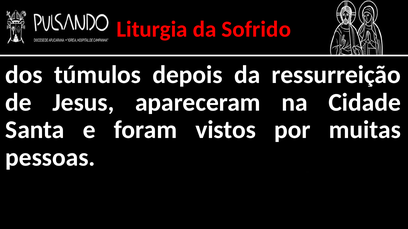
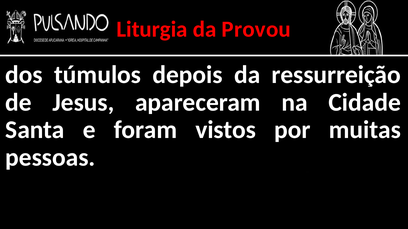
Sofrido: Sofrido -> Provou
